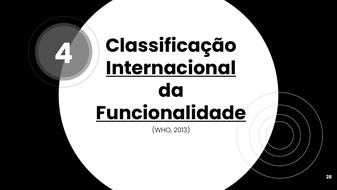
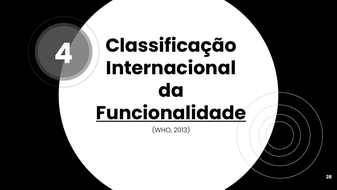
Internacional underline: present -> none
